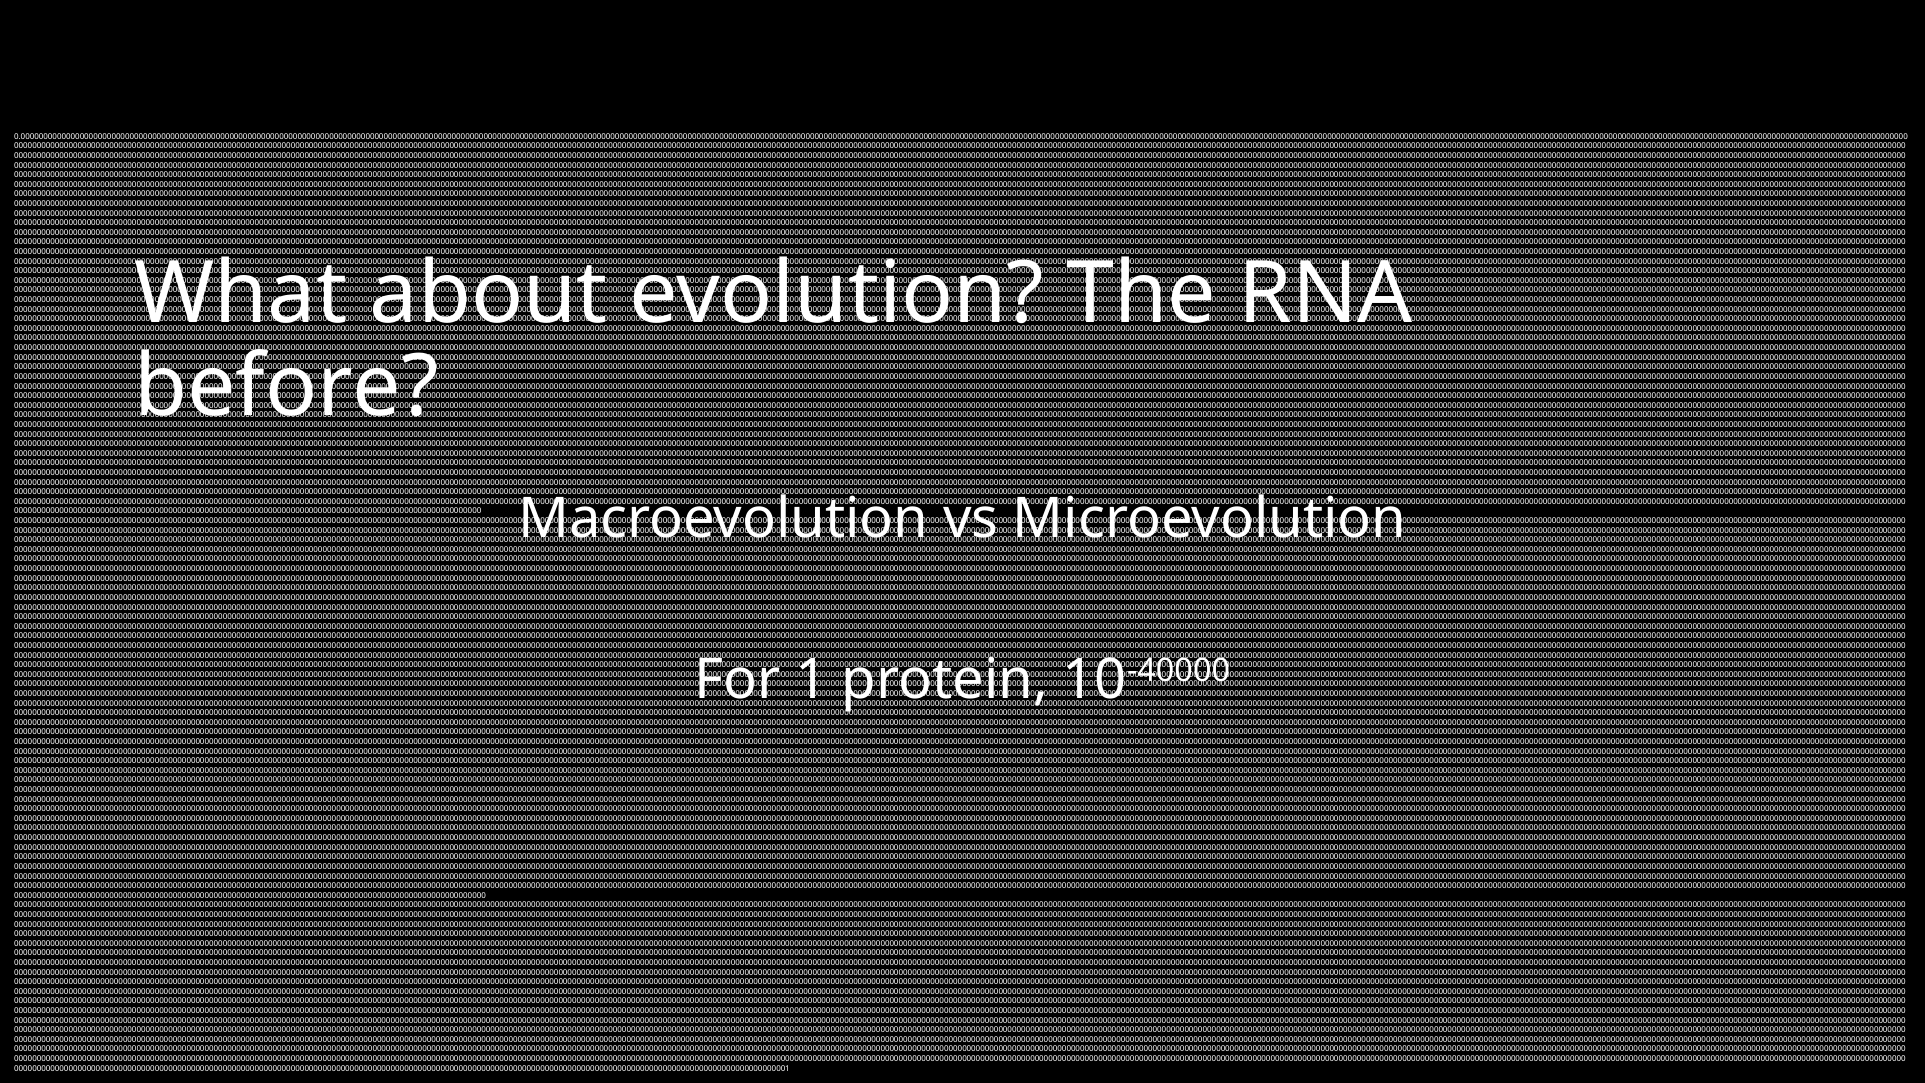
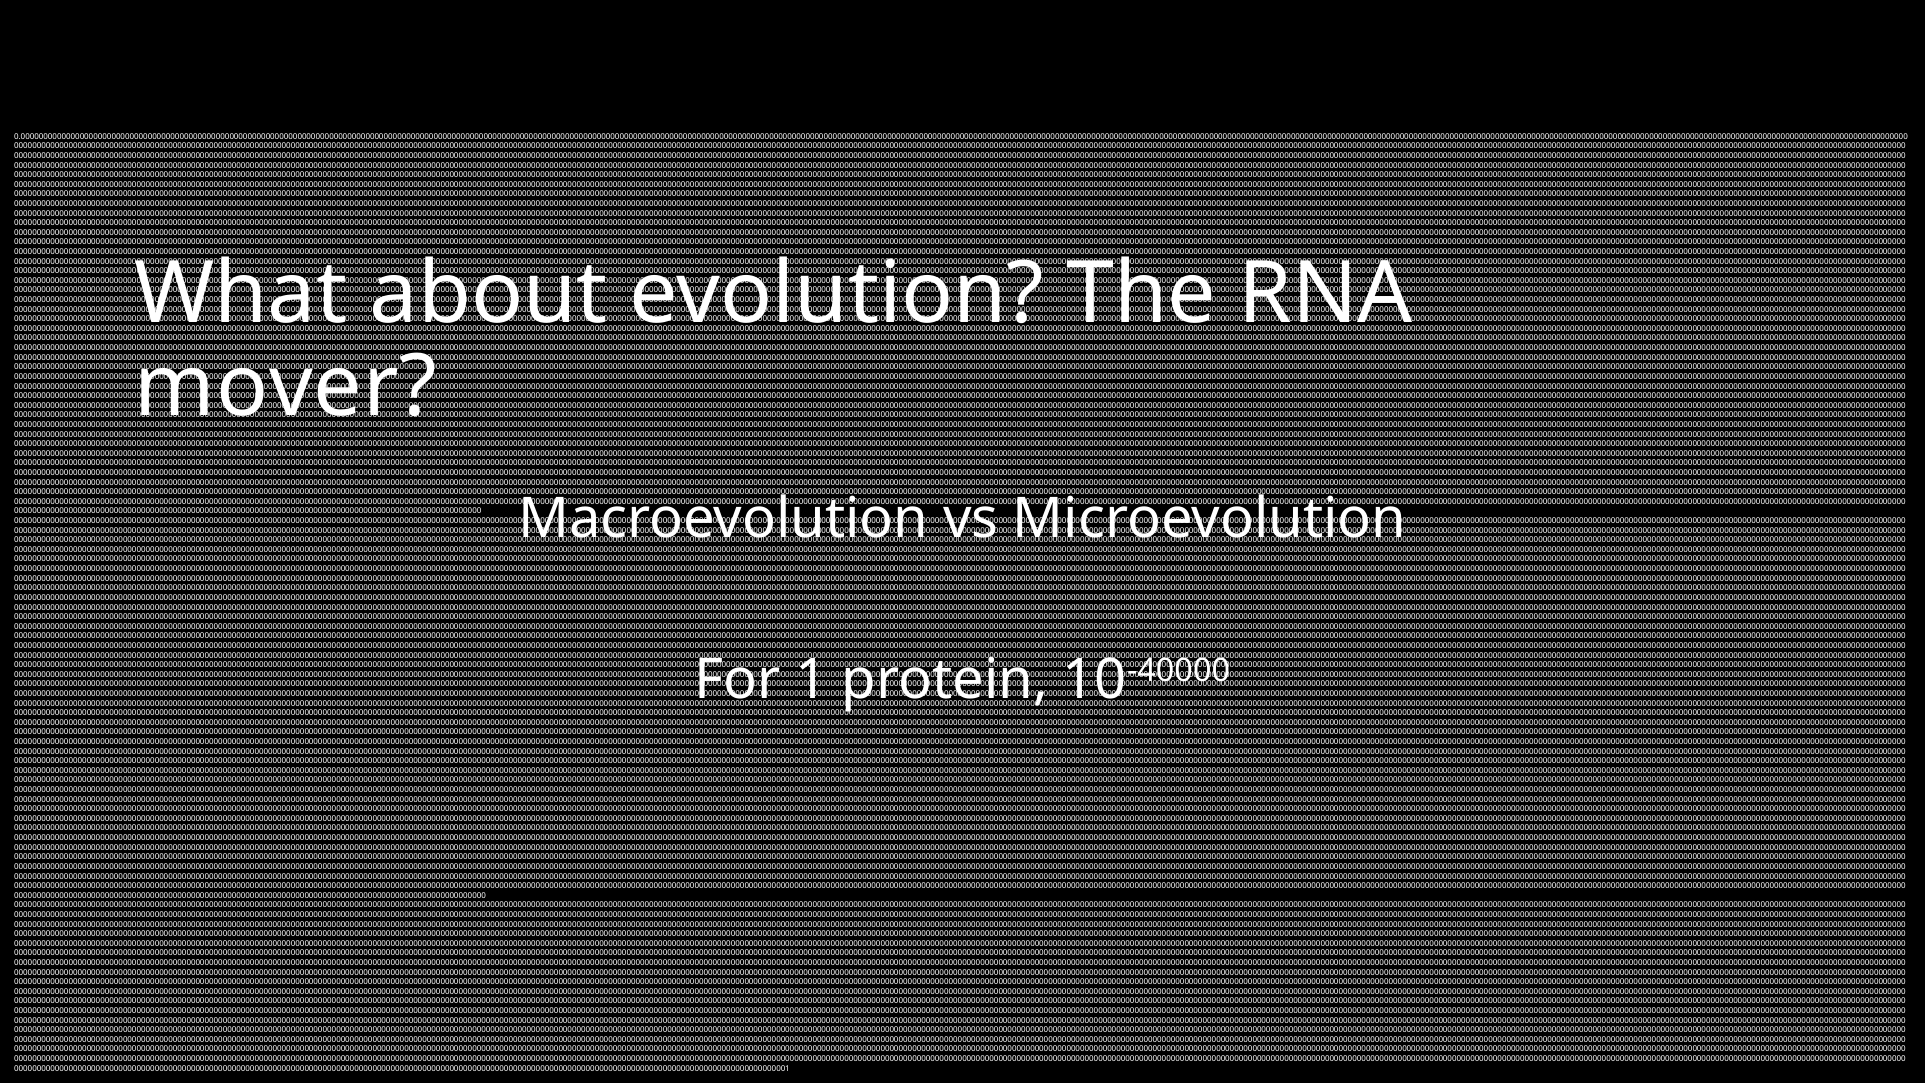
before: before -> mover
